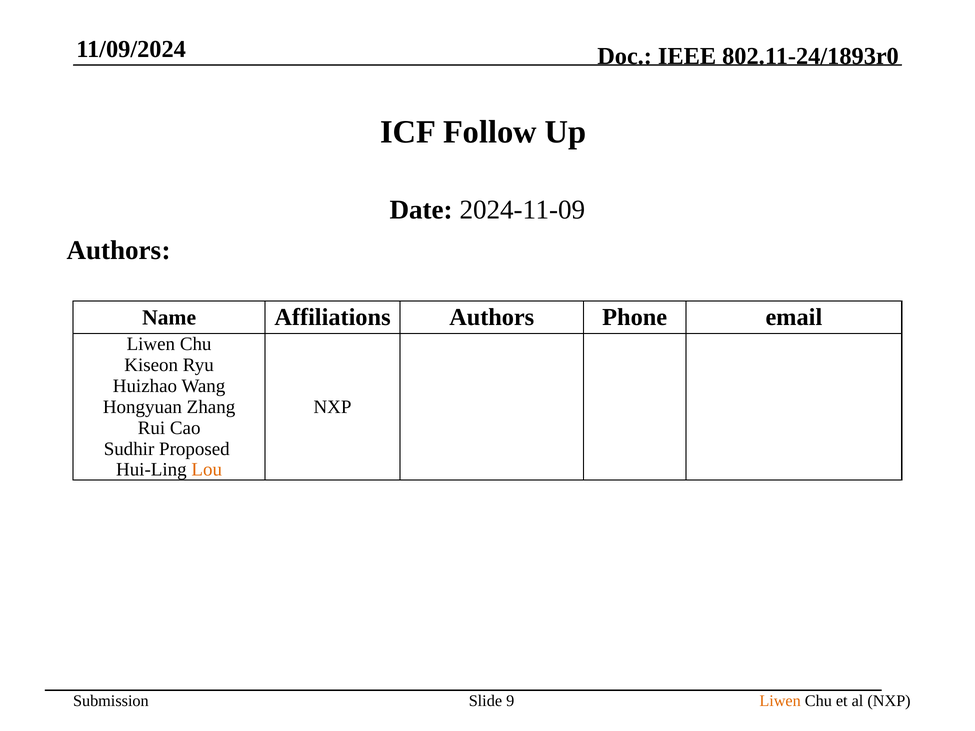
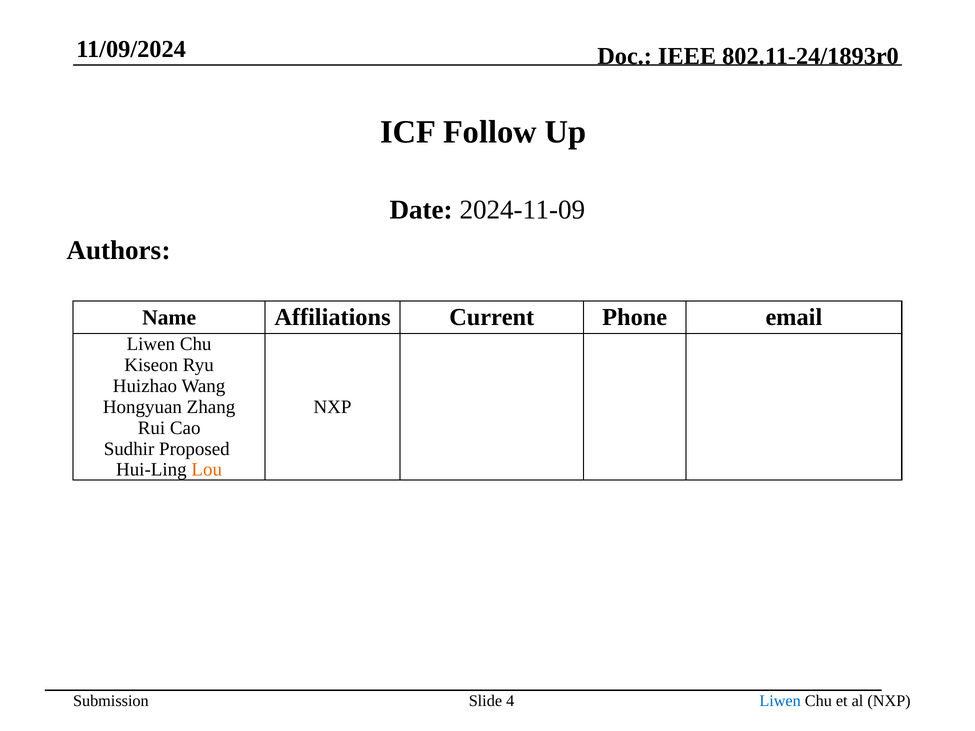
Affiliations Authors: Authors -> Current
9: 9 -> 4
Liwen at (780, 701) colour: orange -> blue
